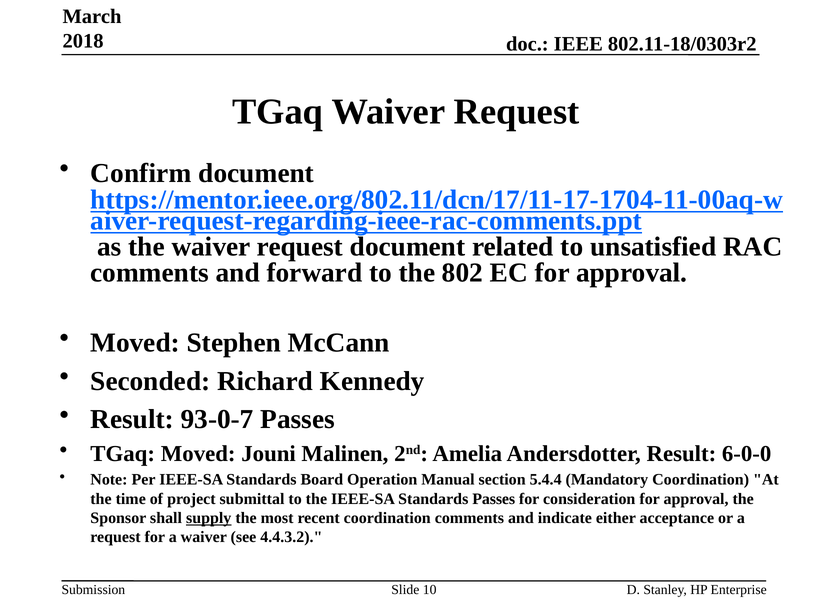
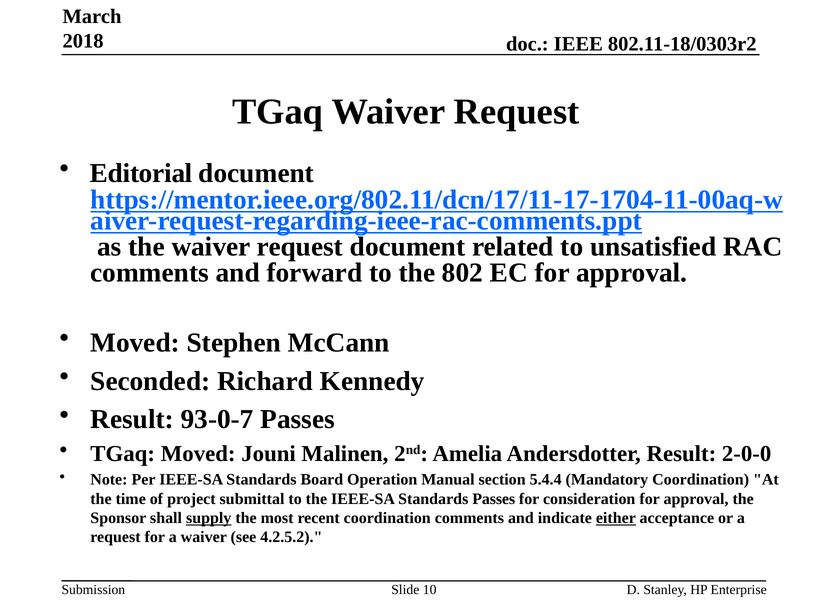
Confirm: Confirm -> Editorial
6-0-0: 6-0-0 -> 2-0-0
either underline: none -> present
4.4.3.2: 4.4.3.2 -> 4.2.5.2
